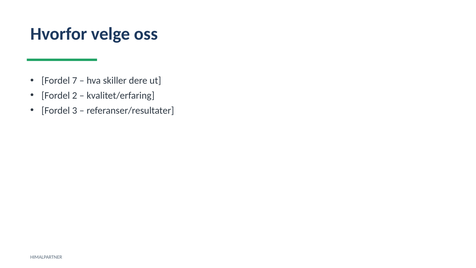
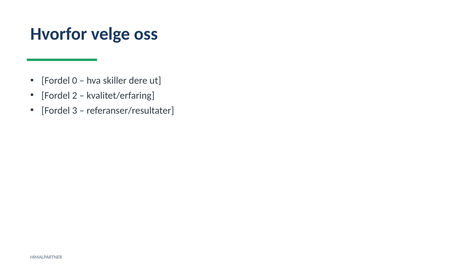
7: 7 -> 0
